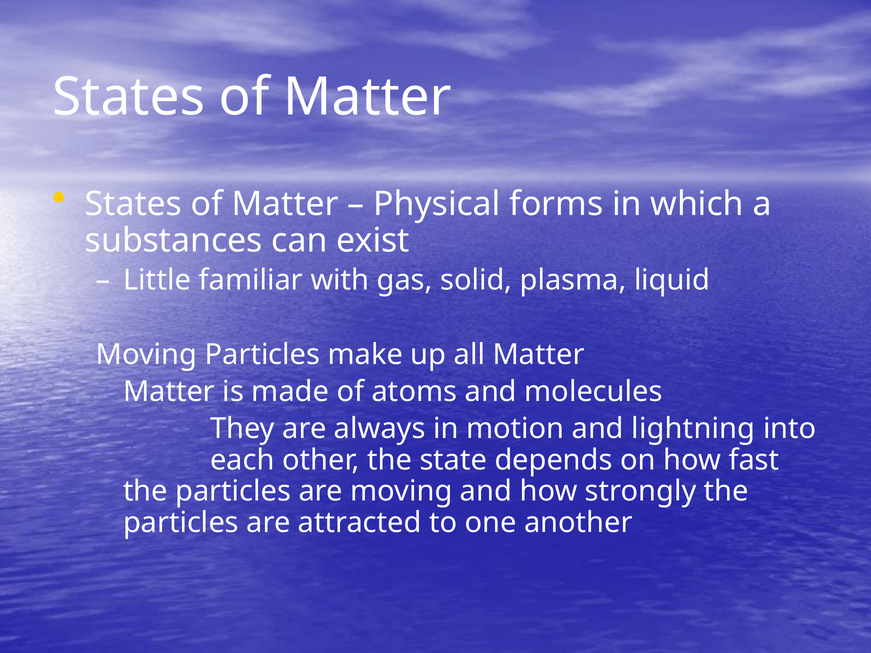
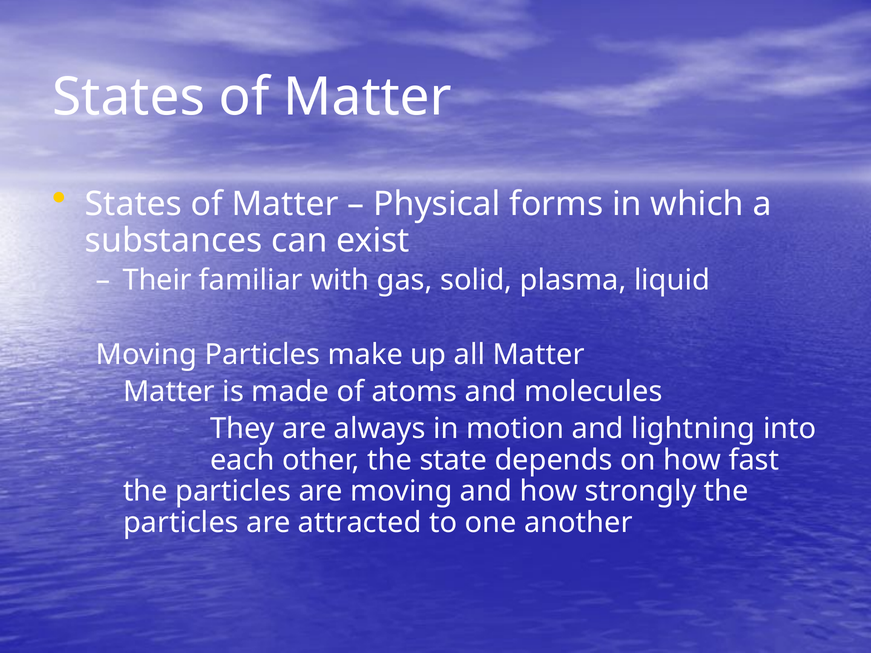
Little: Little -> Their
